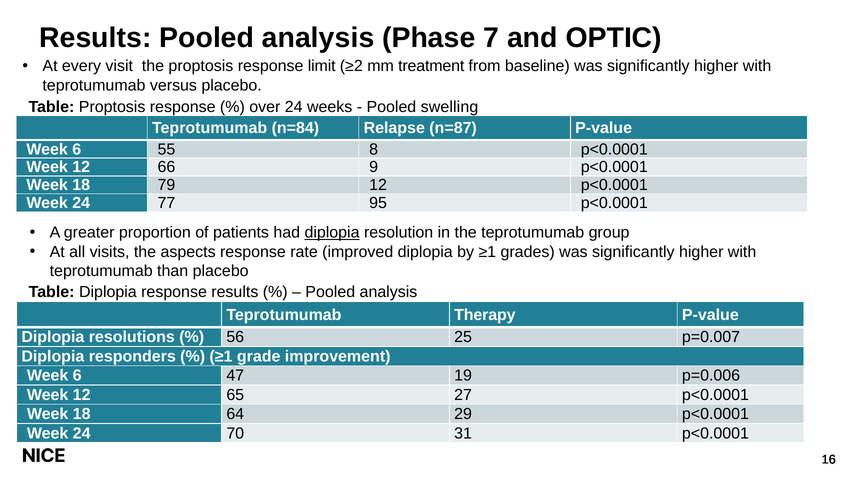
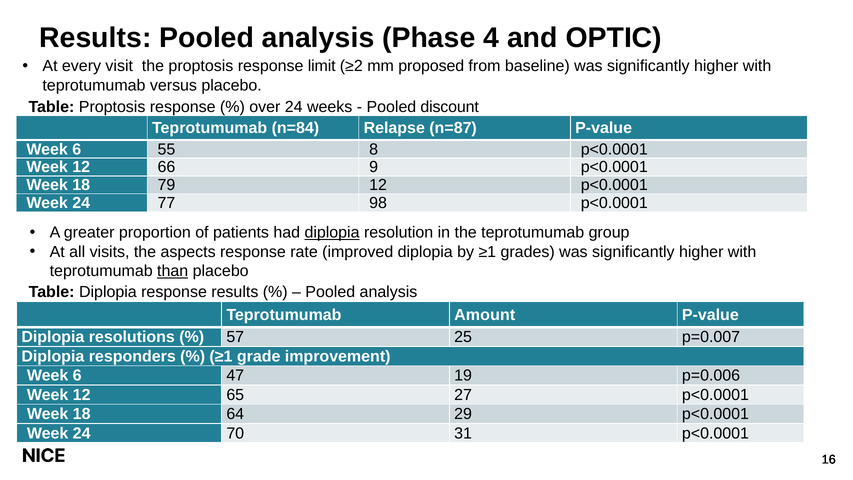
7: 7 -> 4
treatment: treatment -> proposed
swelling: swelling -> discount
95: 95 -> 98
than underline: none -> present
Therapy: Therapy -> Amount
56: 56 -> 57
